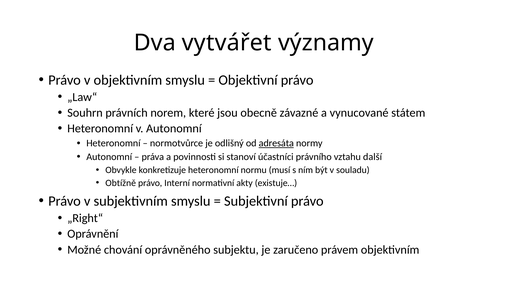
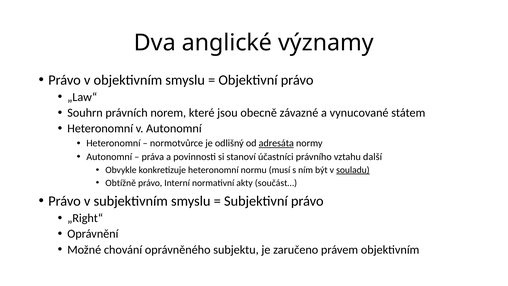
vytvářet: vytvářet -> anglické
souladu underline: none -> present
existuje…: existuje… -> součást…
